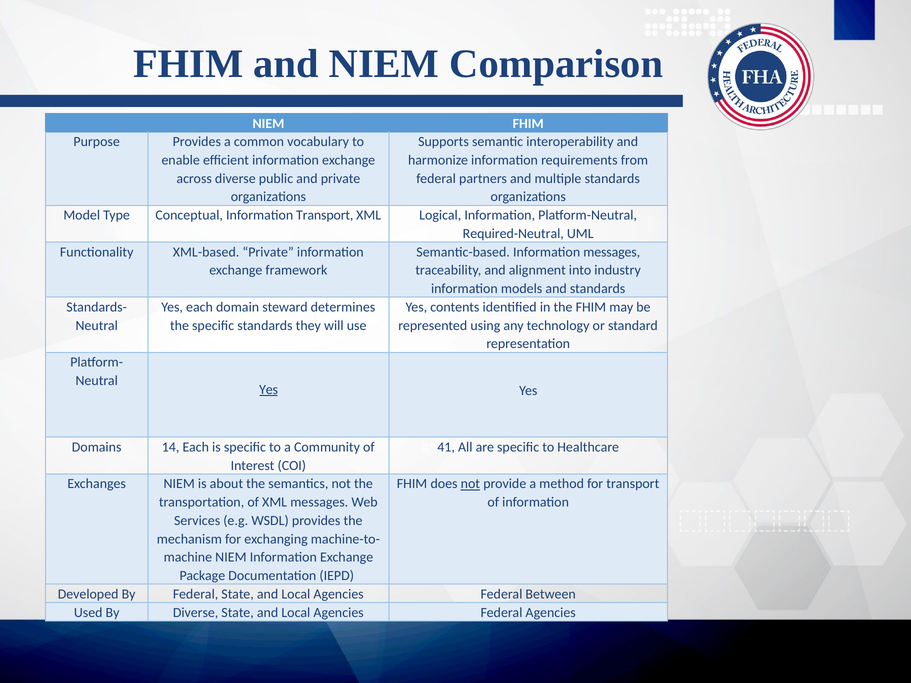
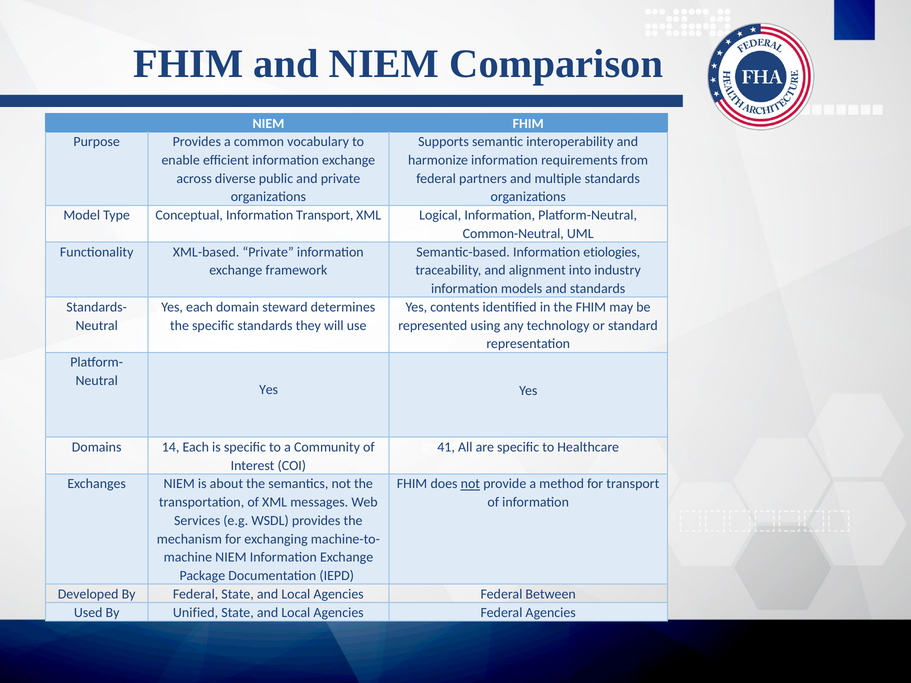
Required-Neutral: Required-Neutral -> Common-Neutral
Information messages: messages -> etiologies
Yes at (269, 390) underline: present -> none
By Diverse: Diverse -> Unified
